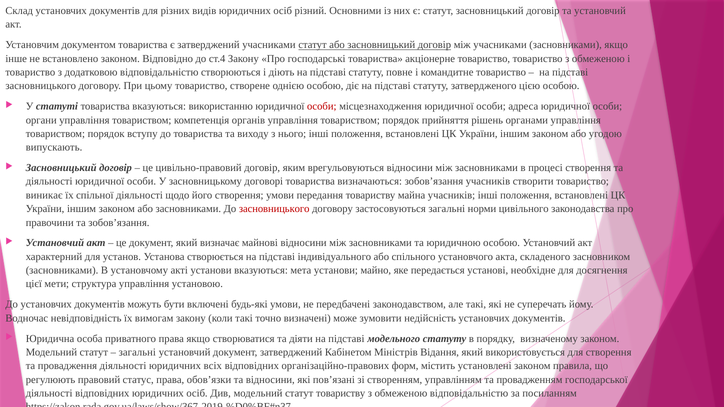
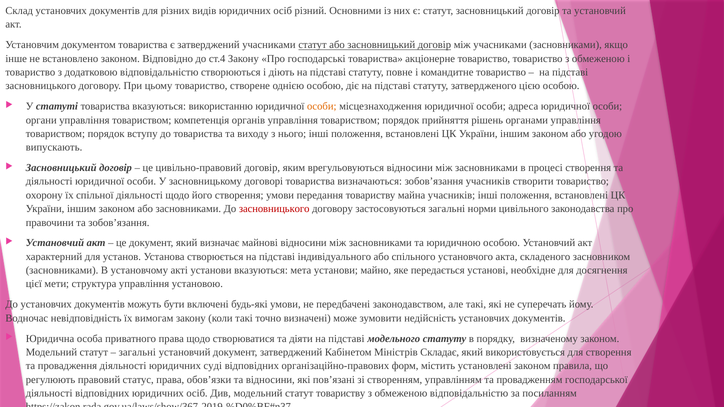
особи at (322, 106) colour: red -> orange
виникає: виникає -> охорону
права якщо: якщо -> щодо
Відання: Відання -> Складає
всіх: всіх -> суді
